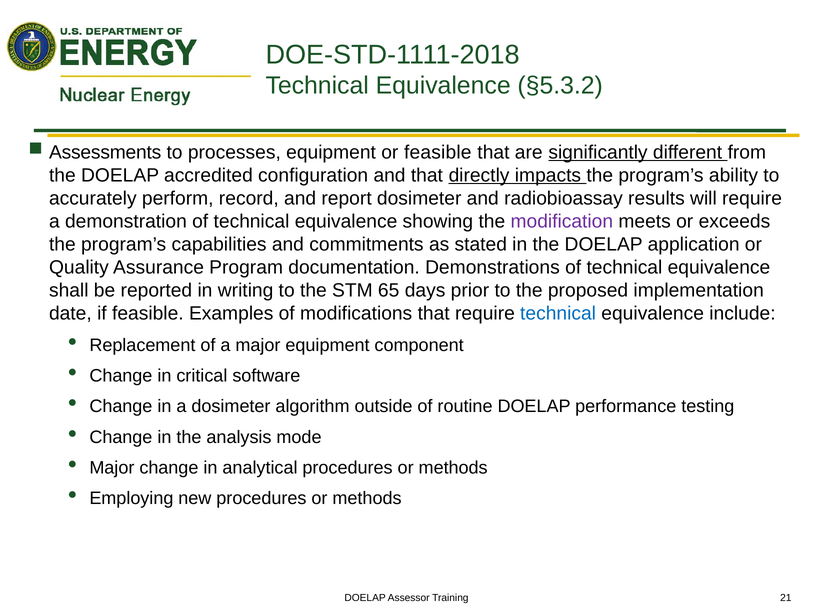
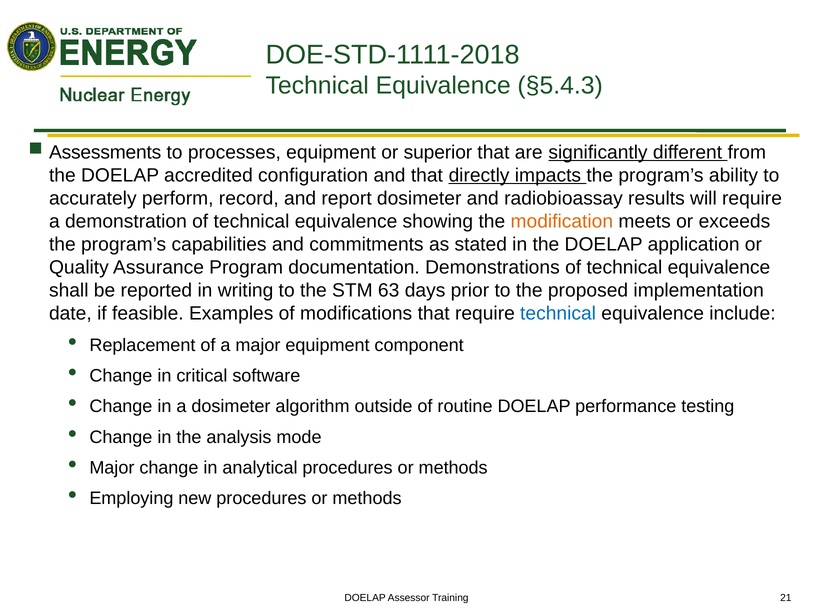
§5.3.2: §5.3.2 -> §5.4.3
or feasible: feasible -> superior
modification colour: purple -> orange
65: 65 -> 63
